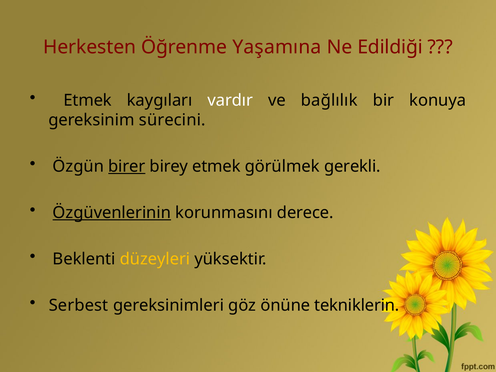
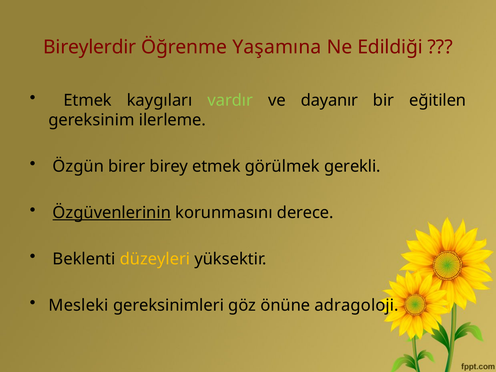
Herkesten: Herkesten -> Bireylerdir
vardır colour: white -> light green
bağlılık: bağlılık -> dayanır
konuya: konuya -> eğitilen
sürecini: sürecini -> ilerleme
birer underline: present -> none
Serbest: Serbest -> Mesleki
tekniklerin: tekniklerin -> adragoloji
